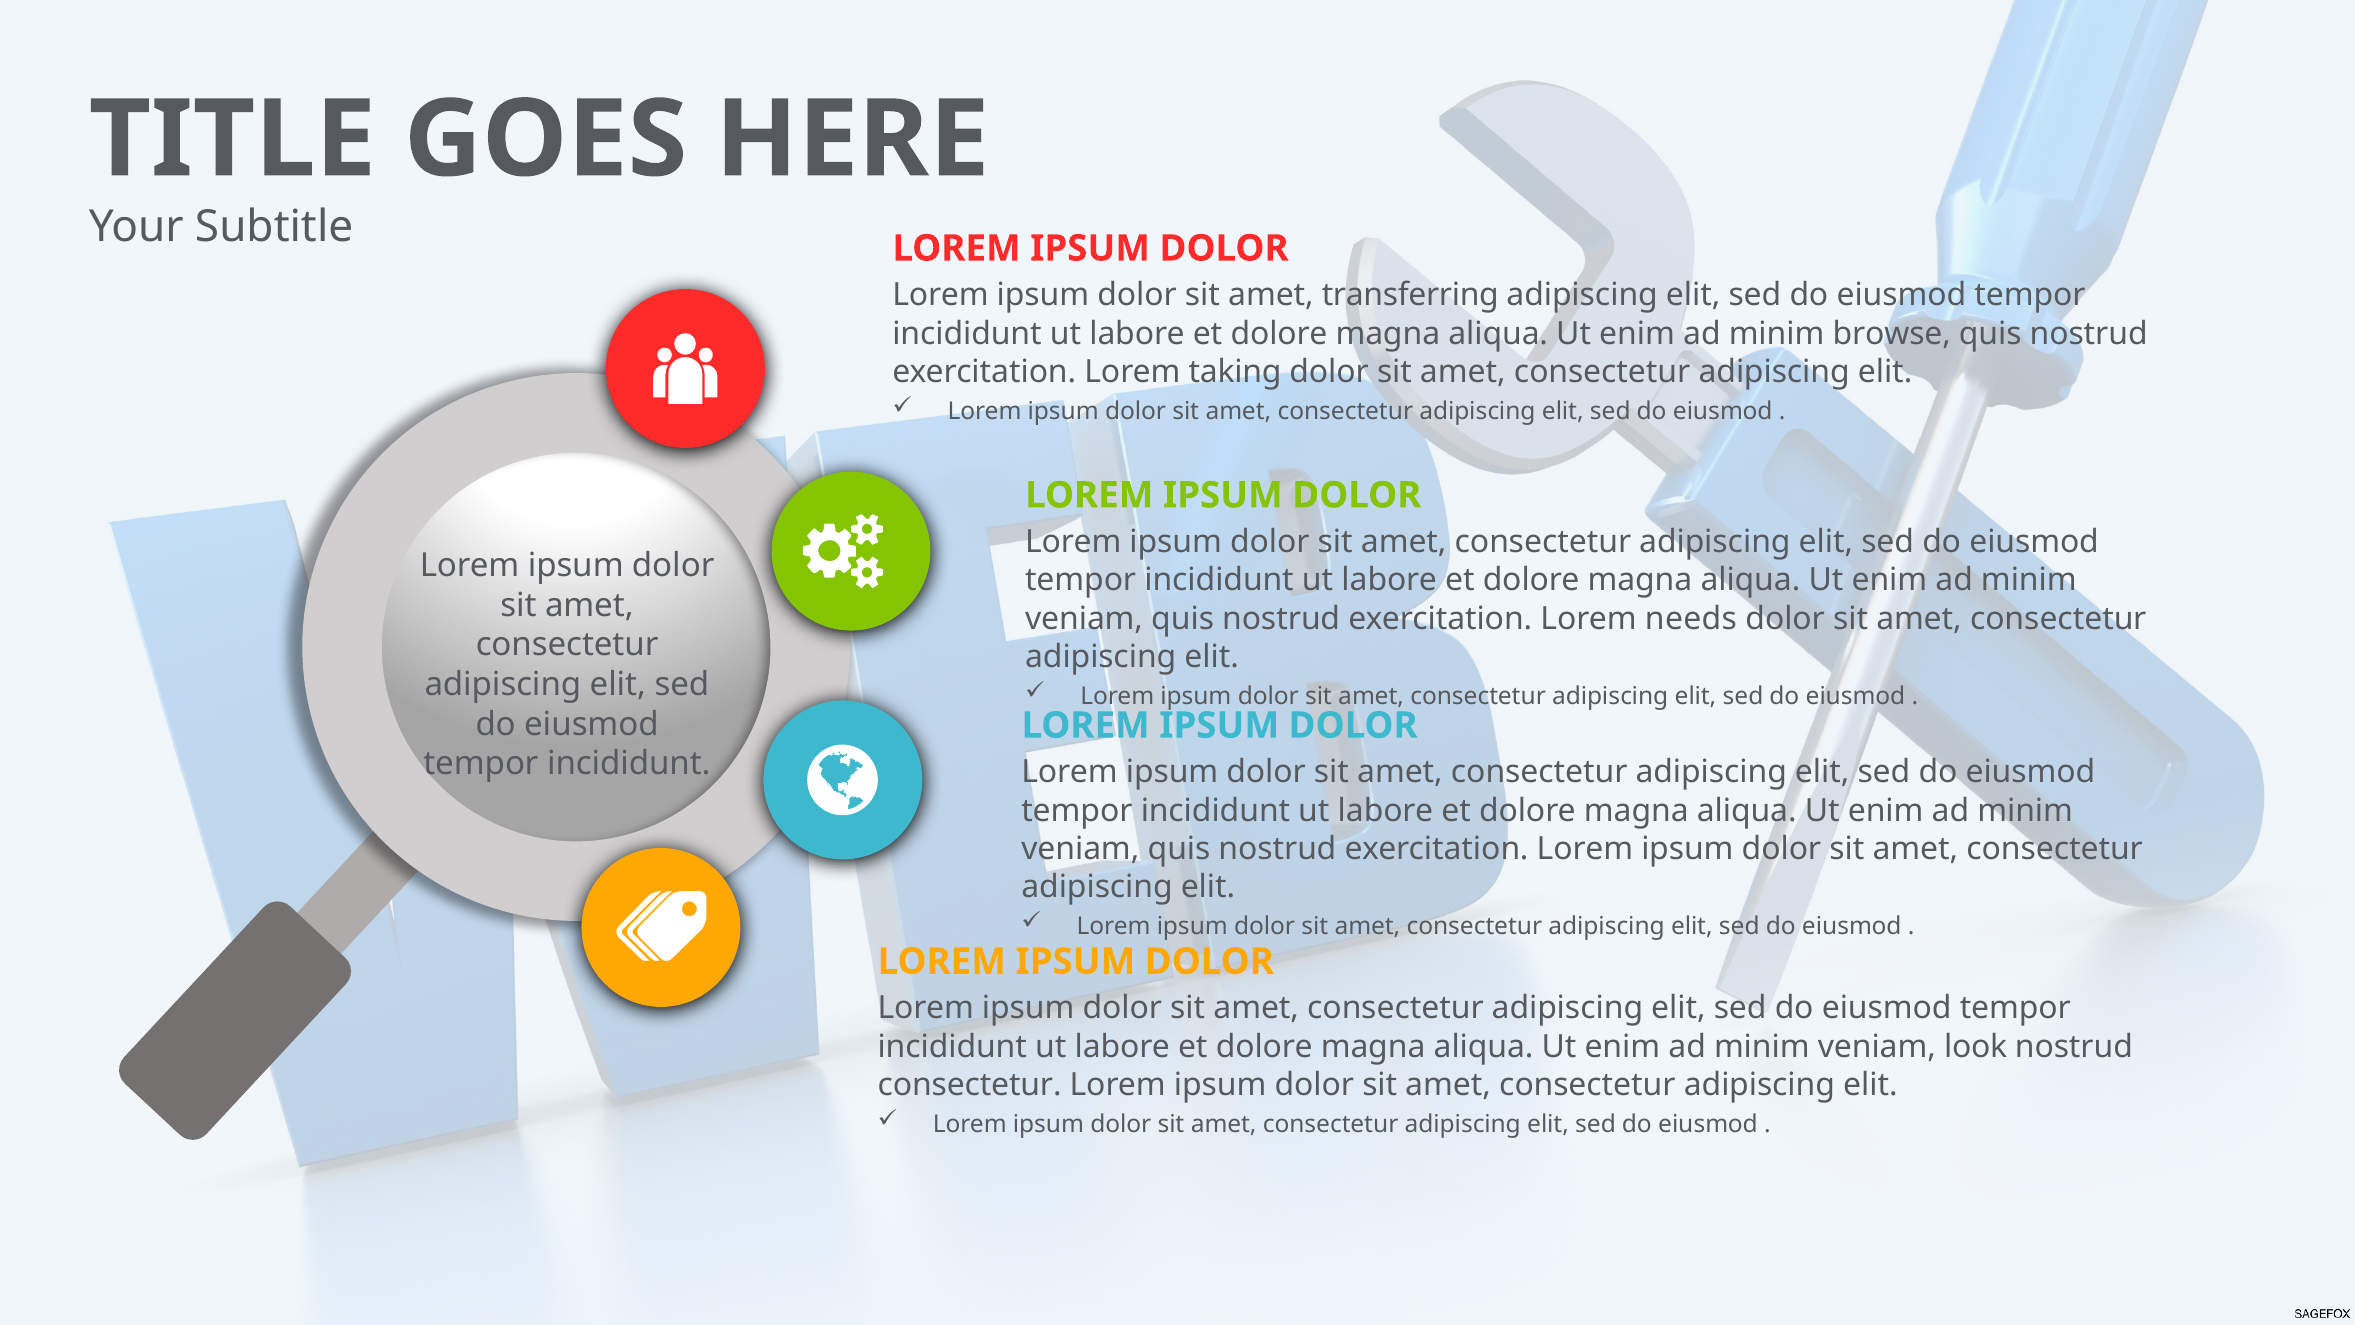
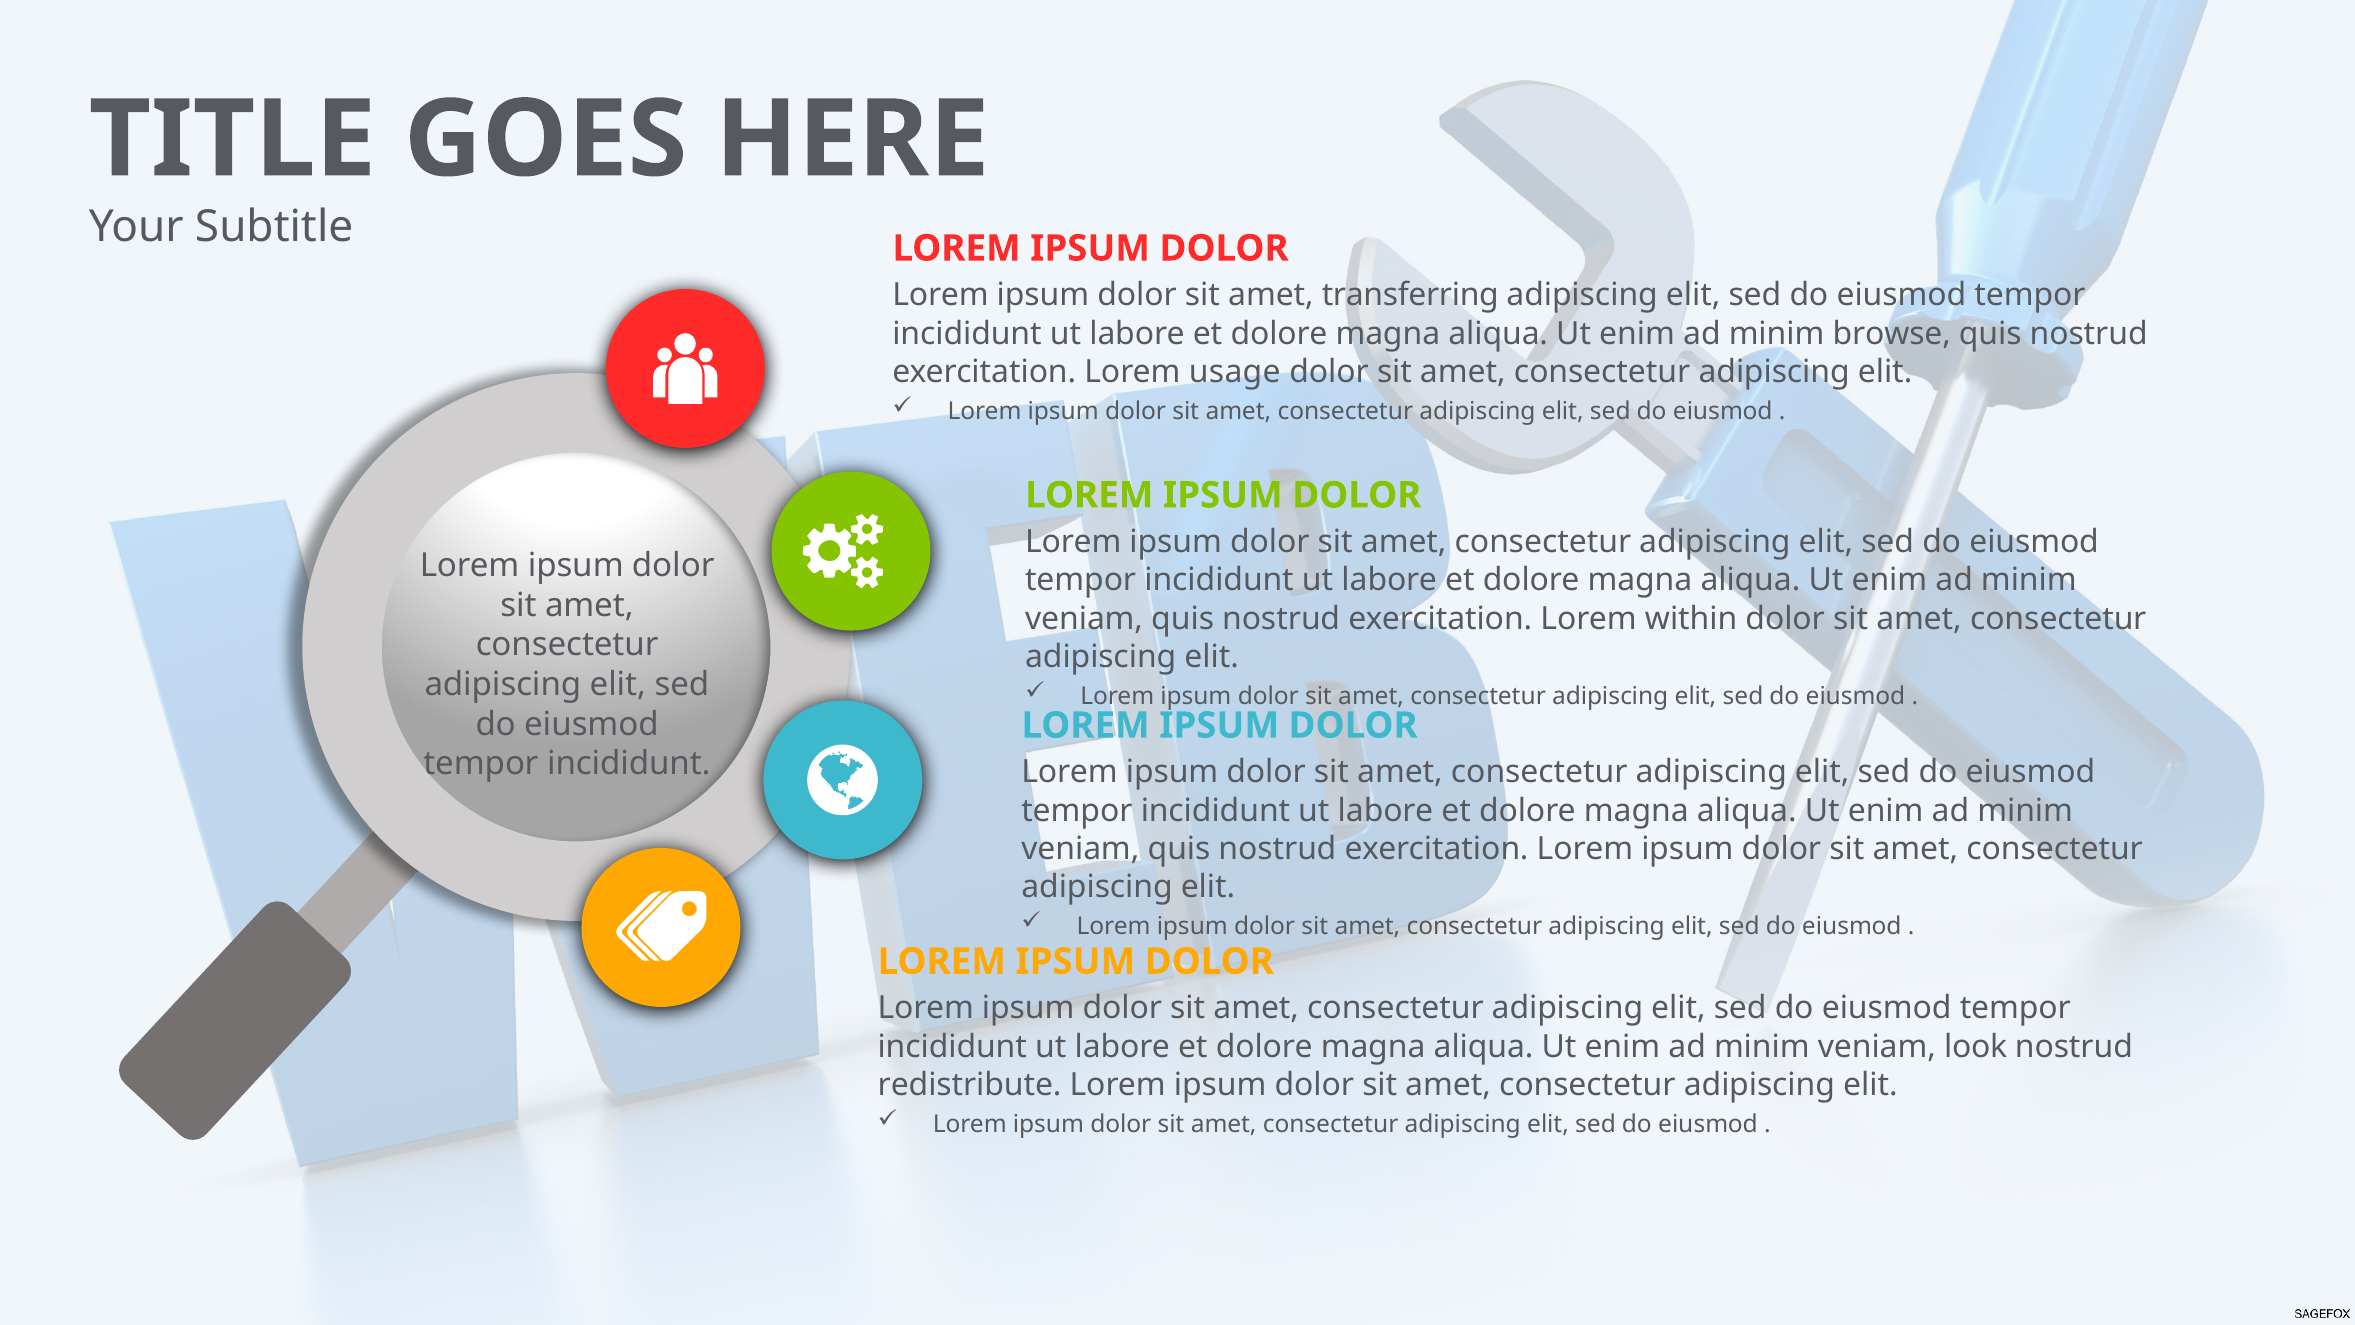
taking: taking -> usage
needs: needs -> within
consectetur at (970, 1085): consectetur -> redistribute
